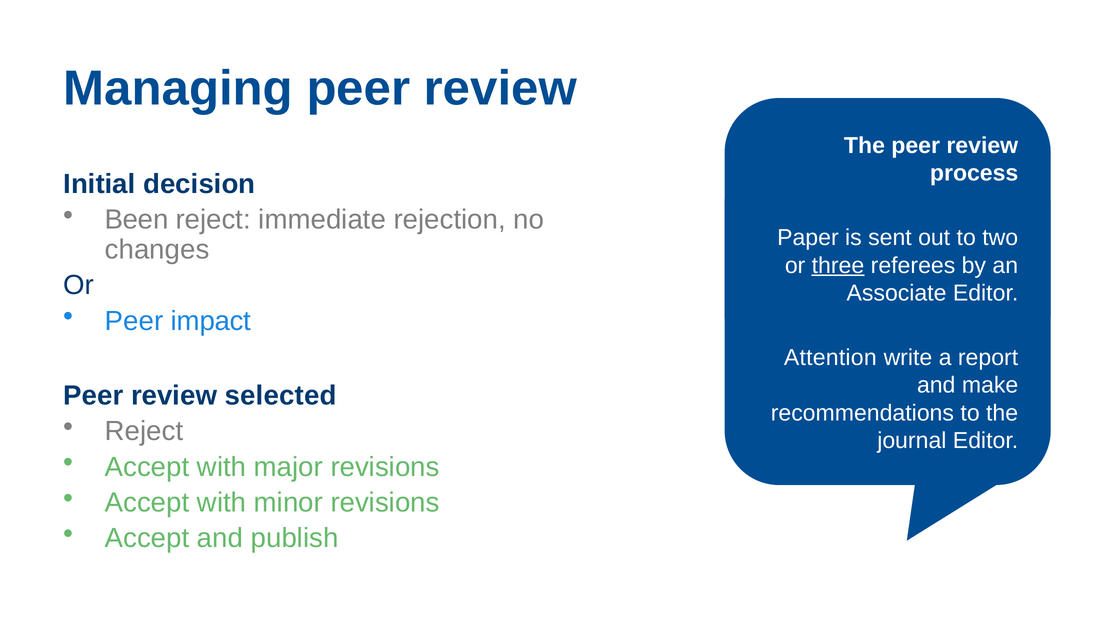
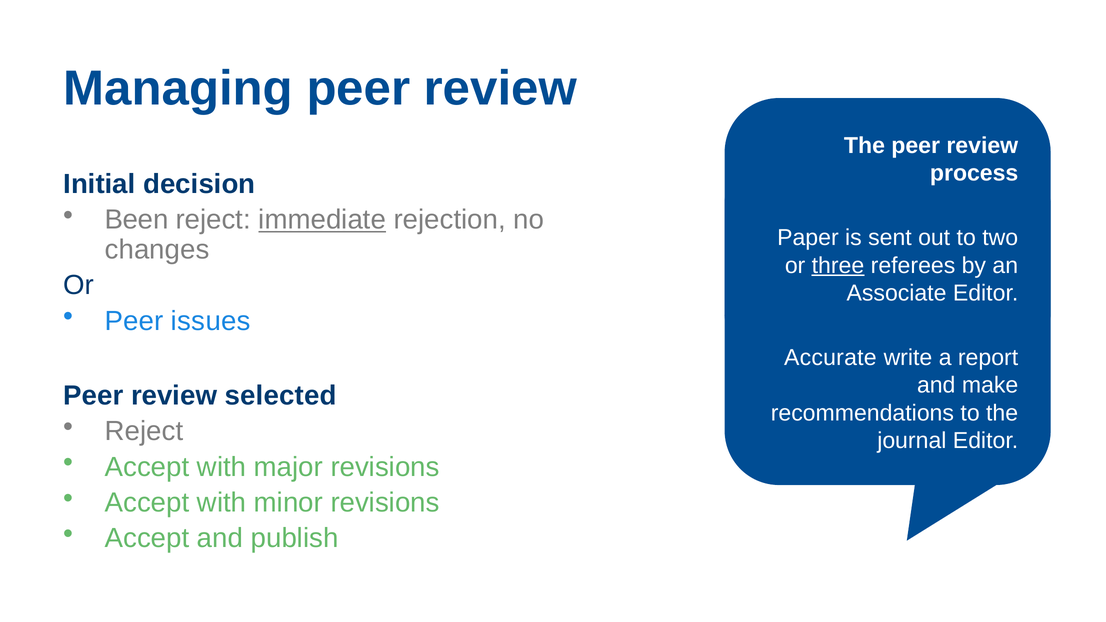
immediate underline: none -> present
impact: impact -> issues
Attention: Attention -> Accurate
